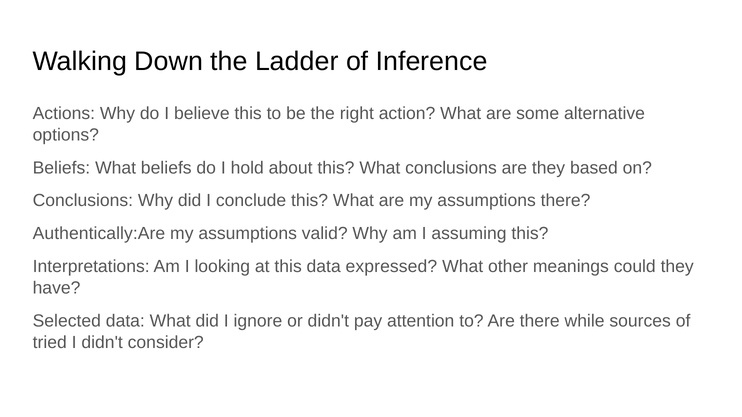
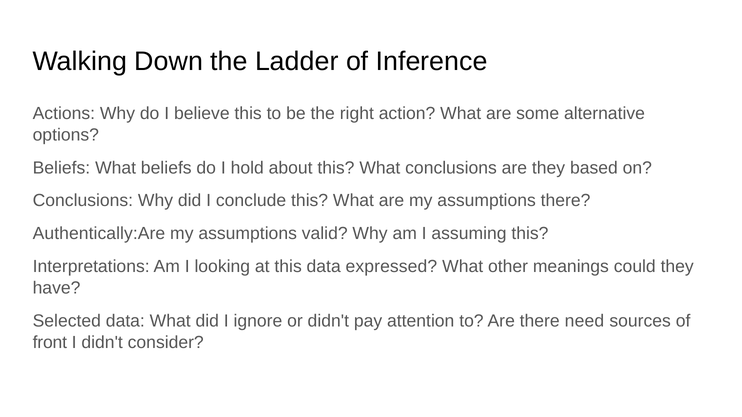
while: while -> need
tried: tried -> front
